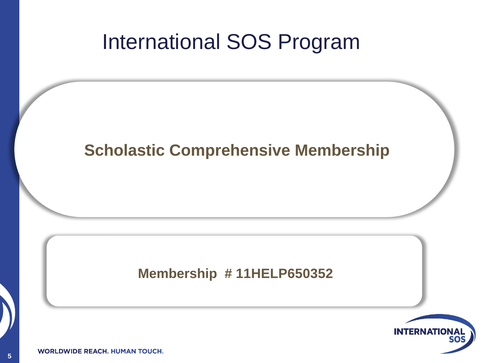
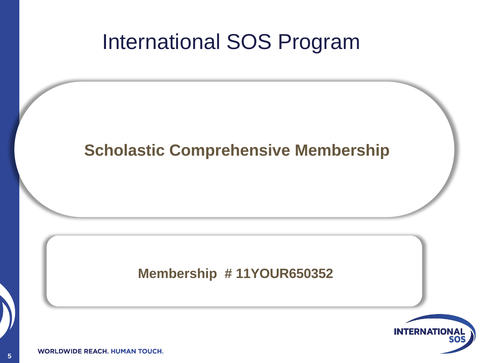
11HELP650352: 11HELP650352 -> 11YOUR650352
